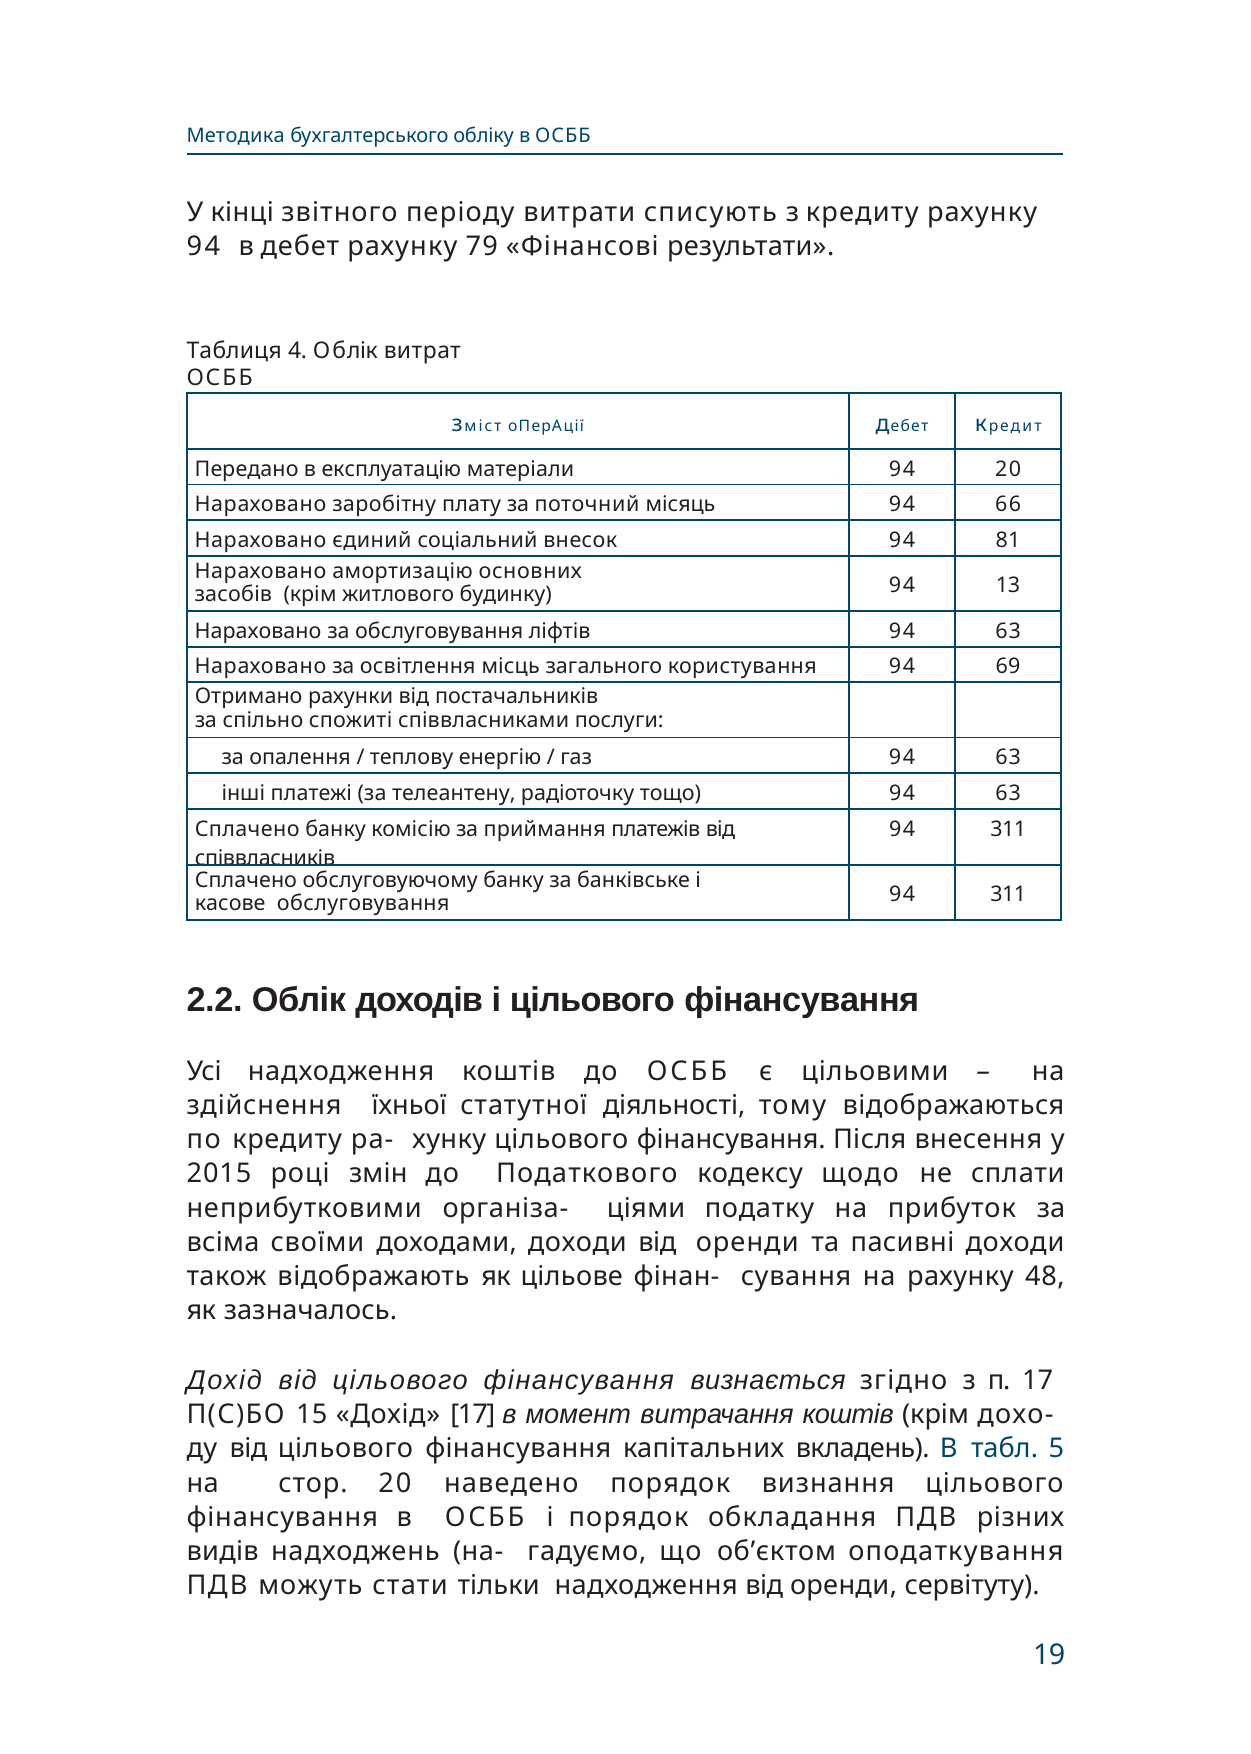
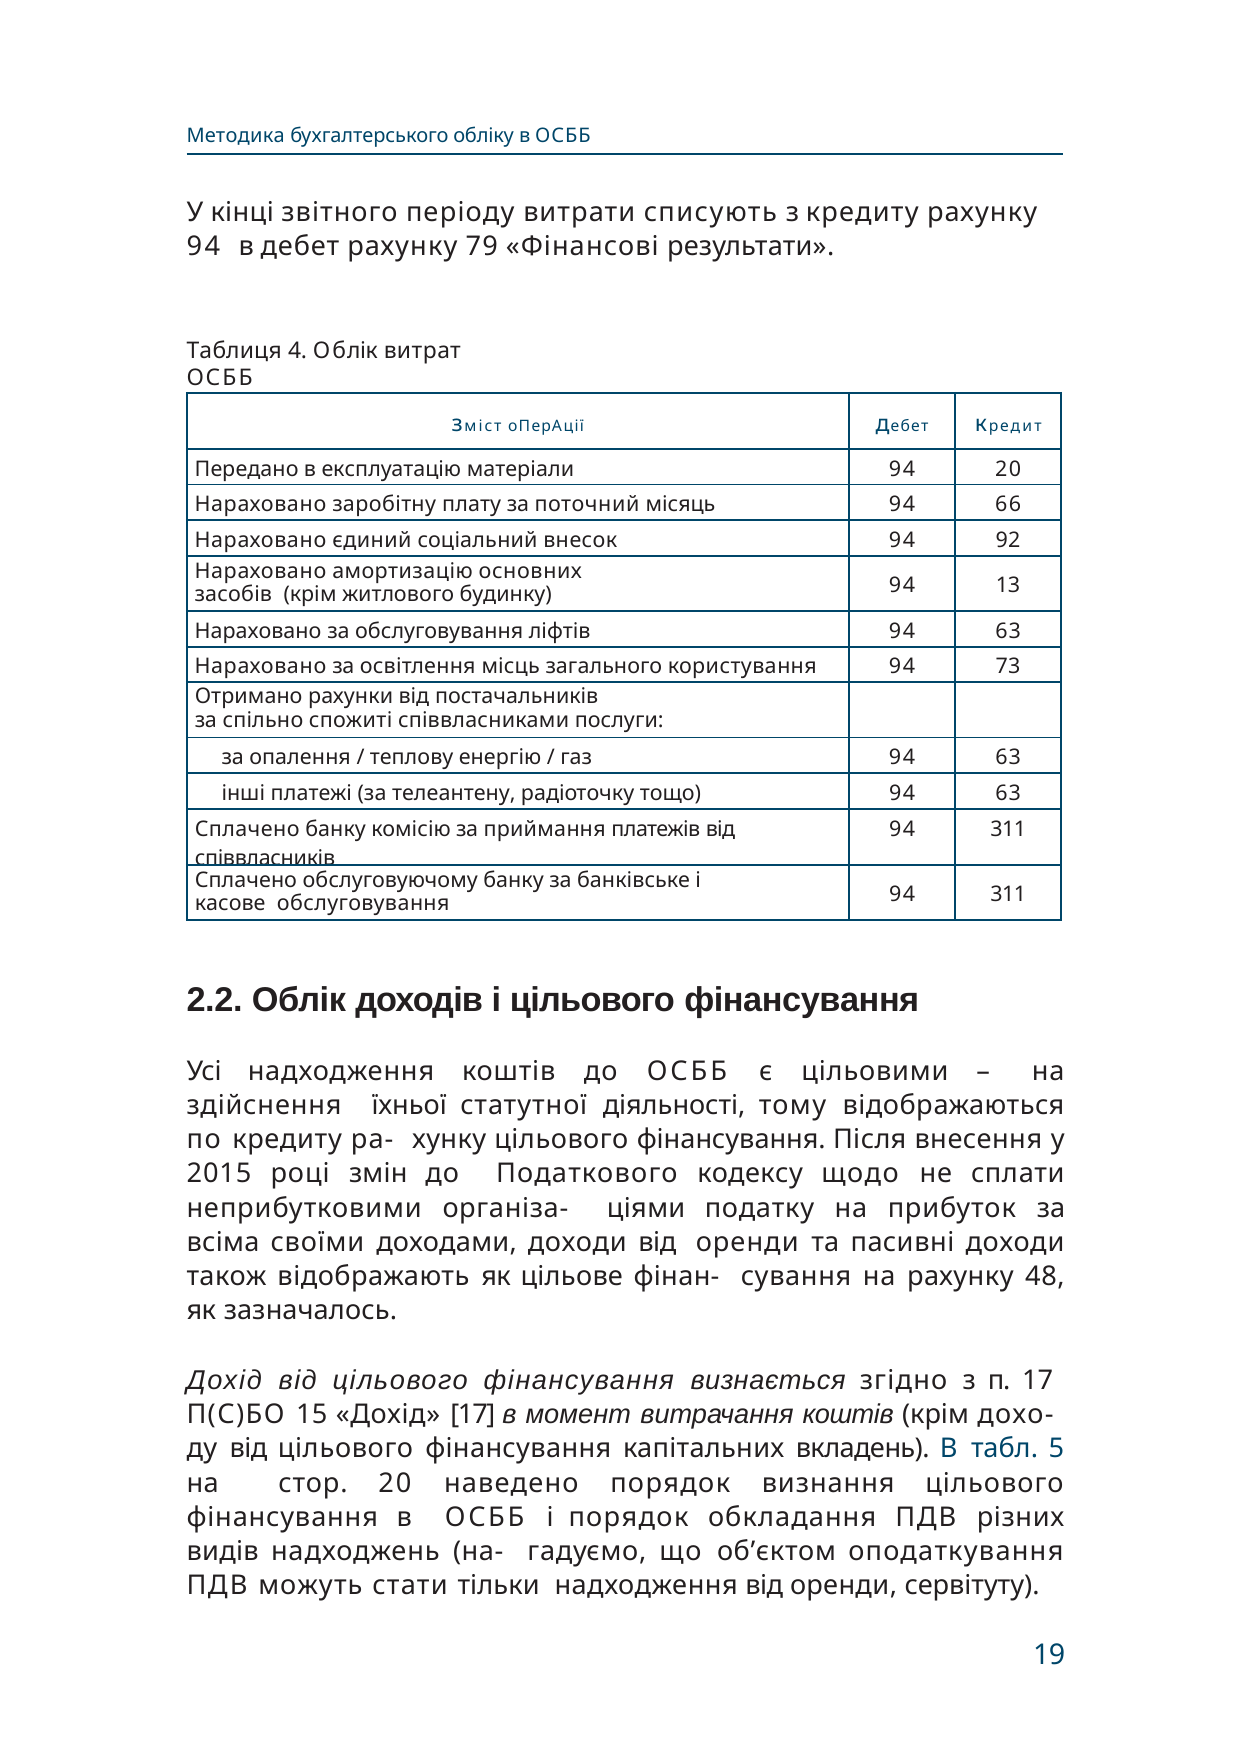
81: 81 -> 92
69: 69 -> 73
